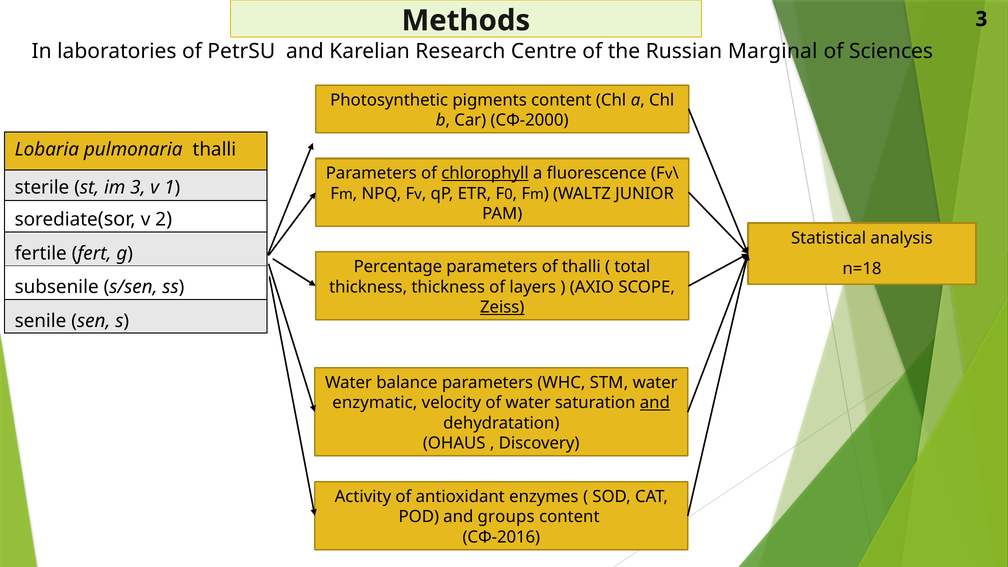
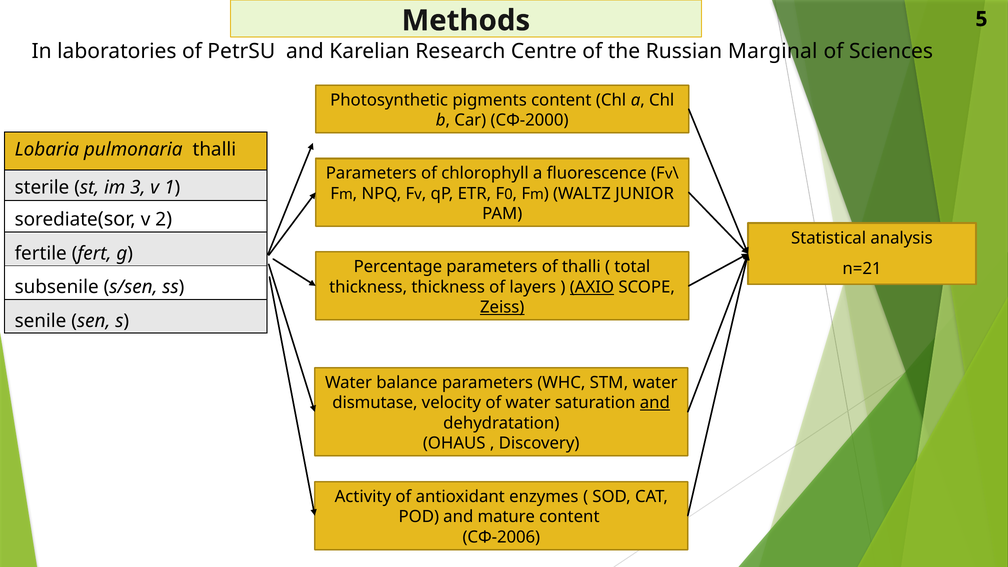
Methods 3: 3 -> 5
chlorophyll underline: present -> none
n=18: n=18 -> n=21
AXIO underline: none -> present
enzymatic: enzymatic -> dismutase
groups: groups -> mature
СФ-2016: СФ-2016 -> СФ-2006
